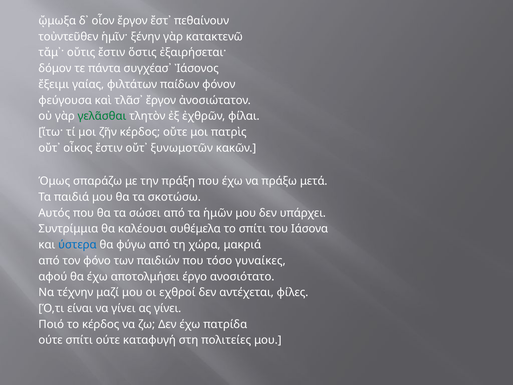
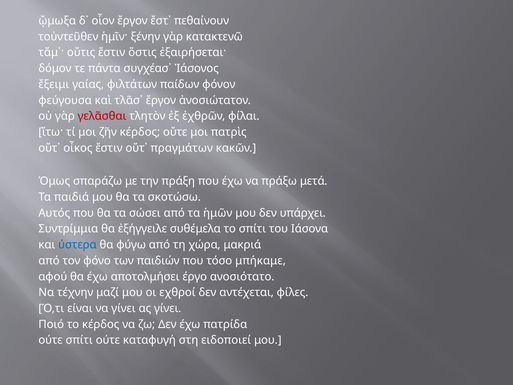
γελᾶσθαι colour: green -> red
ξυνωμοτῶν: ξυνωμοτῶν -> πραγμάτων
καλέουσι: καλέουσι -> ἐξήγγειλε
γυναίκες: γυναίκες -> μπήκαμε
πολιτείες: πολιτείες -> ειδοποιεί
